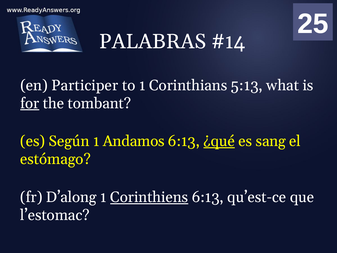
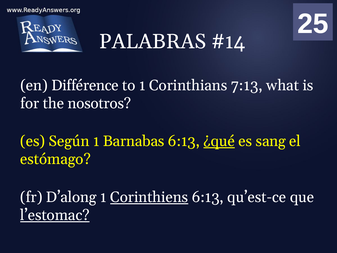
Participer: Participer -> Différence
5:13: 5:13 -> 7:13
for underline: present -> none
tombant: tombant -> nosotros
Andamos: Andamos -> Barnabas
l’estomac underline: none -> present
